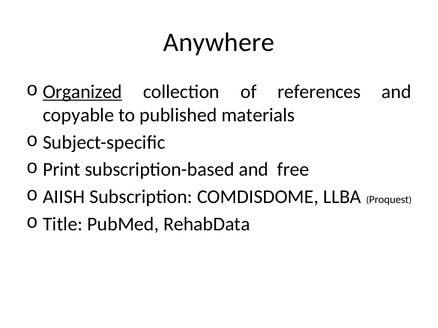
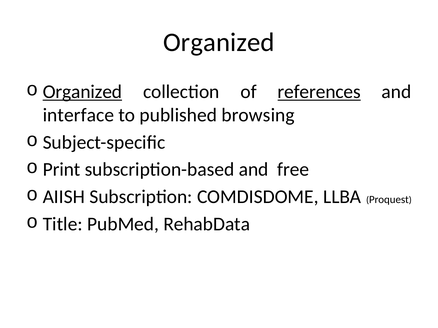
Anywhere at (219, 42): Anywhere -> Organized
references underline: none -> present
copyable: copyable -> interface
materials: materials -> browsing
